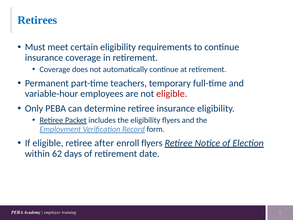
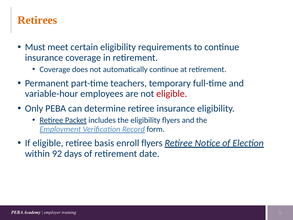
Retirees colour: blue -> orange
after: after -> basis
62: 62 -> 92
